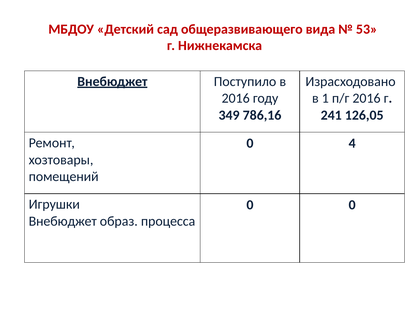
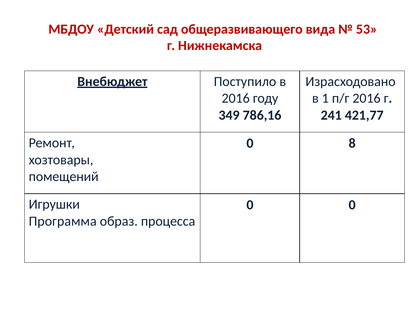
126,05: 126,05 -> 421,77
4: 4 -> 8
Внебюджет at (63, 221): Внебюджет -> Программа
